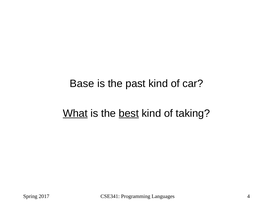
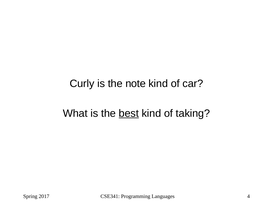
Base: Base -> Curly
past: past -> note
What underline: present -> none
